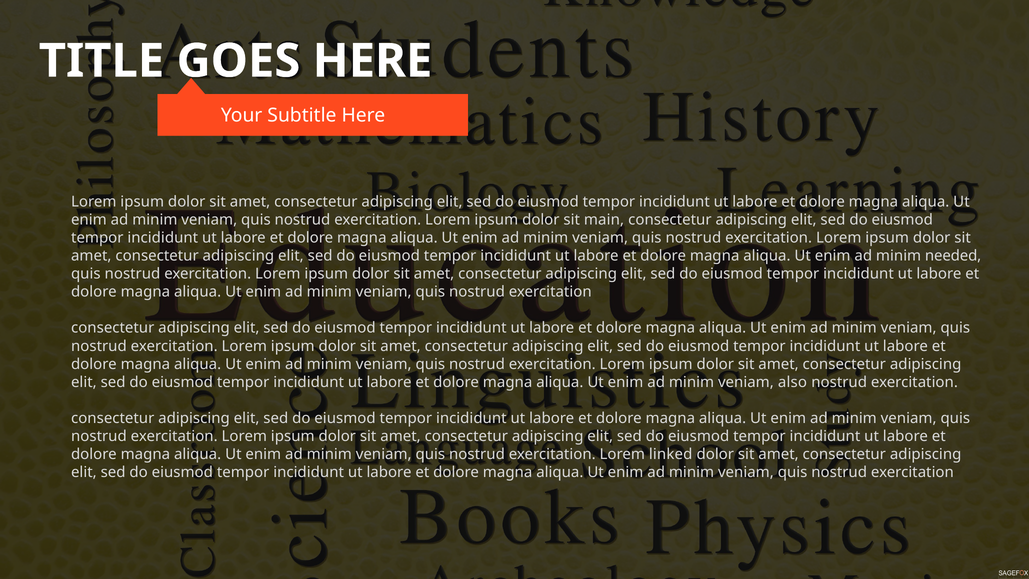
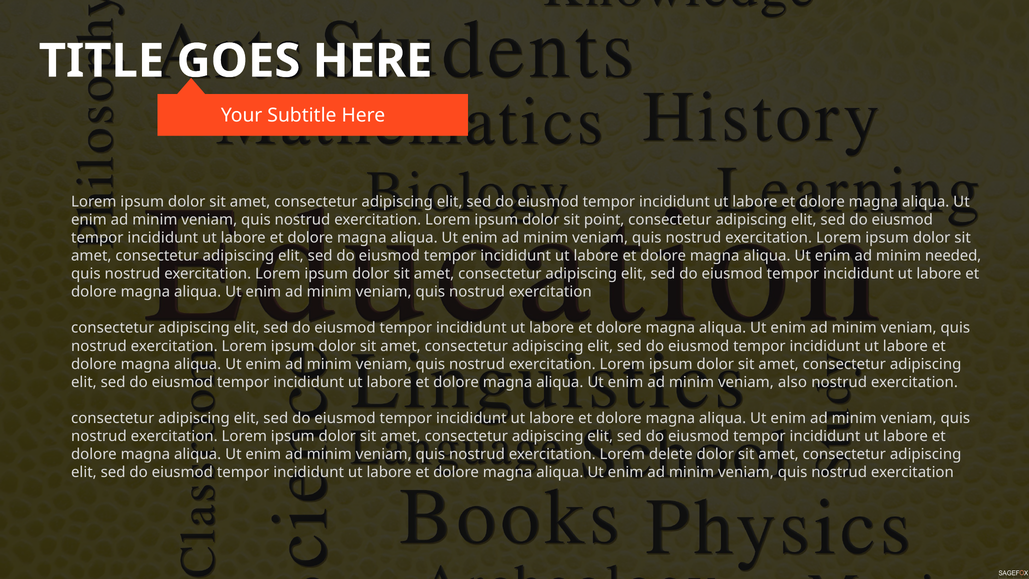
main: main -> point
linked: linked -> delete
